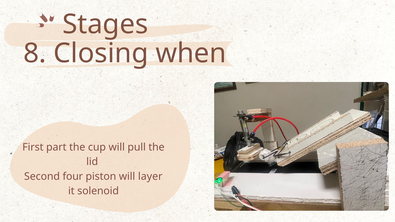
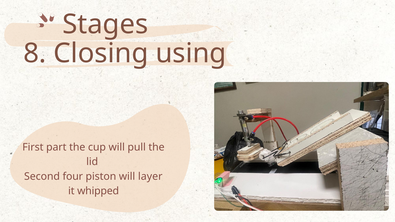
when: when -> using
solenoid: solenoid -> whipped
